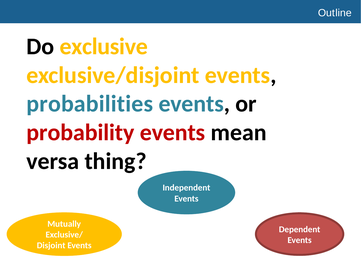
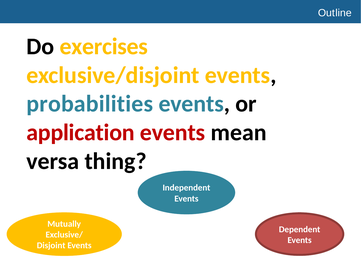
exclusive: exclusive -> exercises
probability: probability -> application
